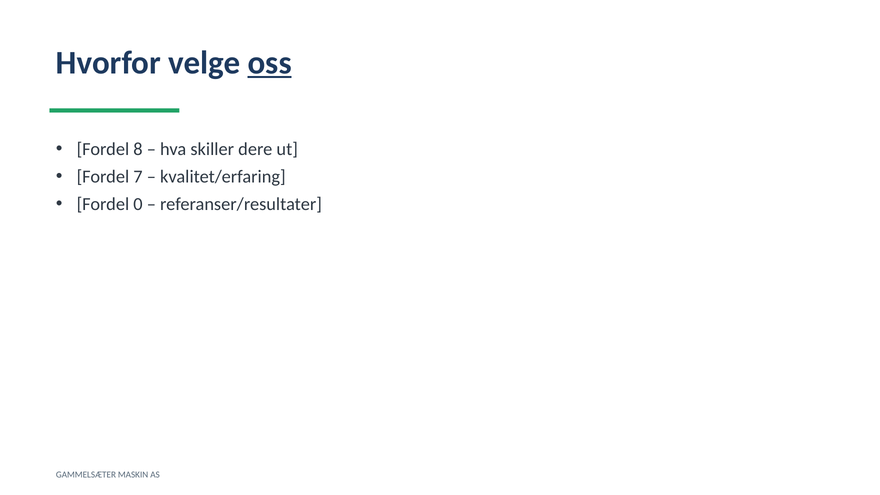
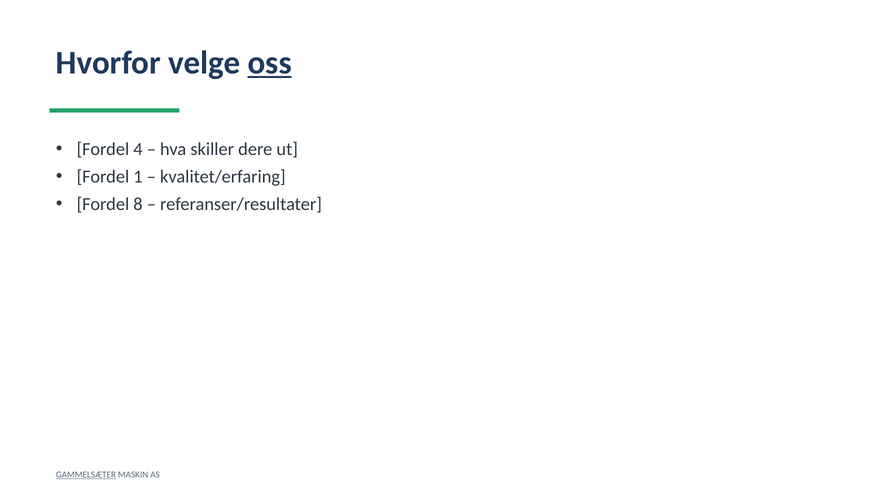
8: 8 -> 4
7: 7 -> 1
0: 0 -> 8
GAMMELSÆTER underline: none -> present
